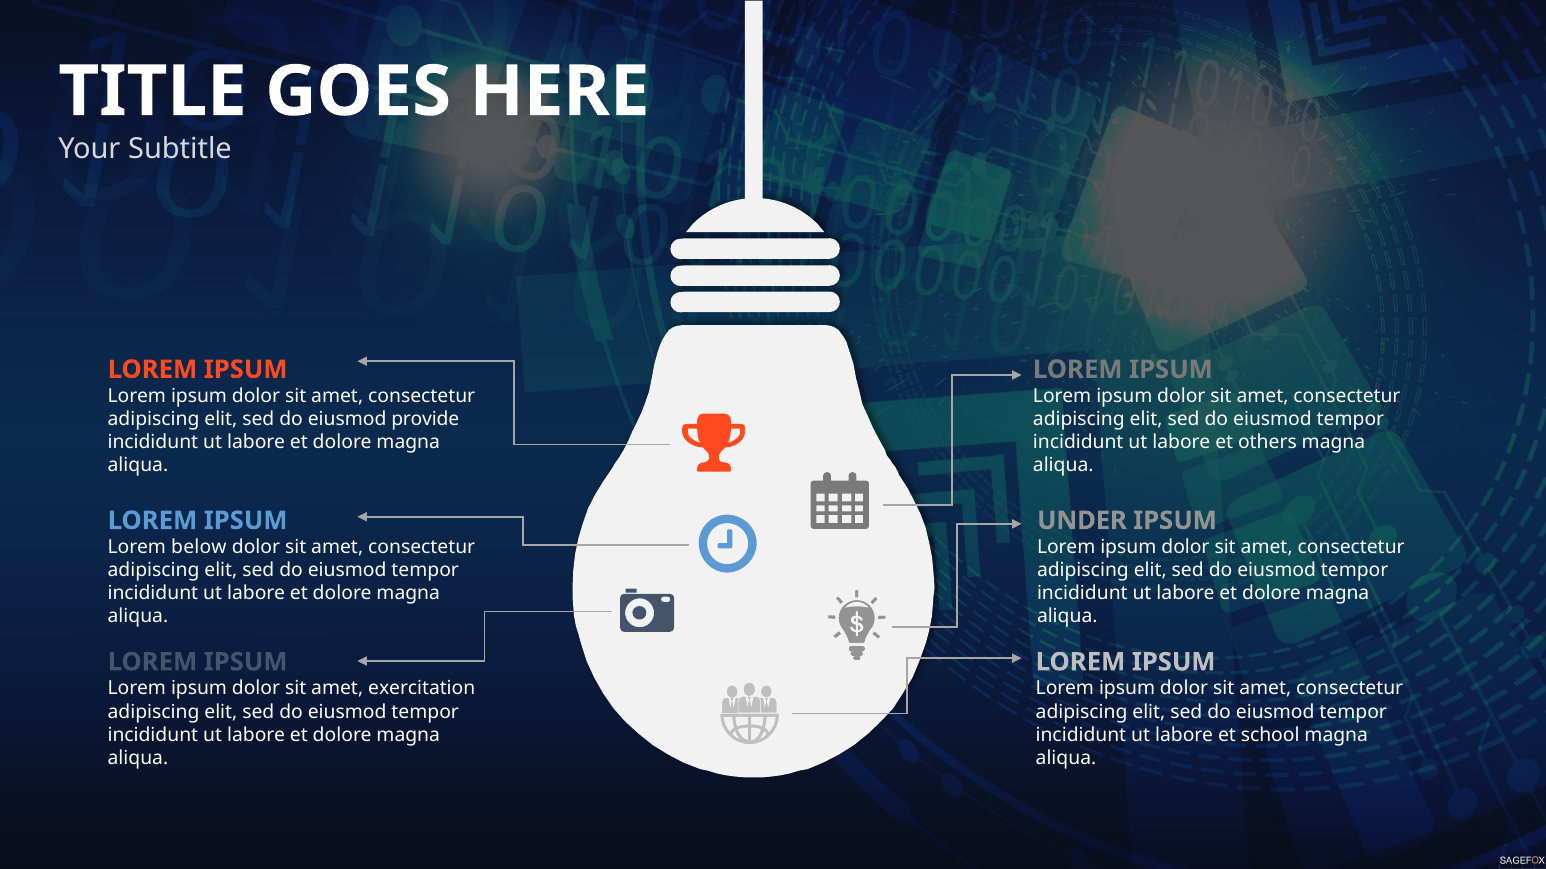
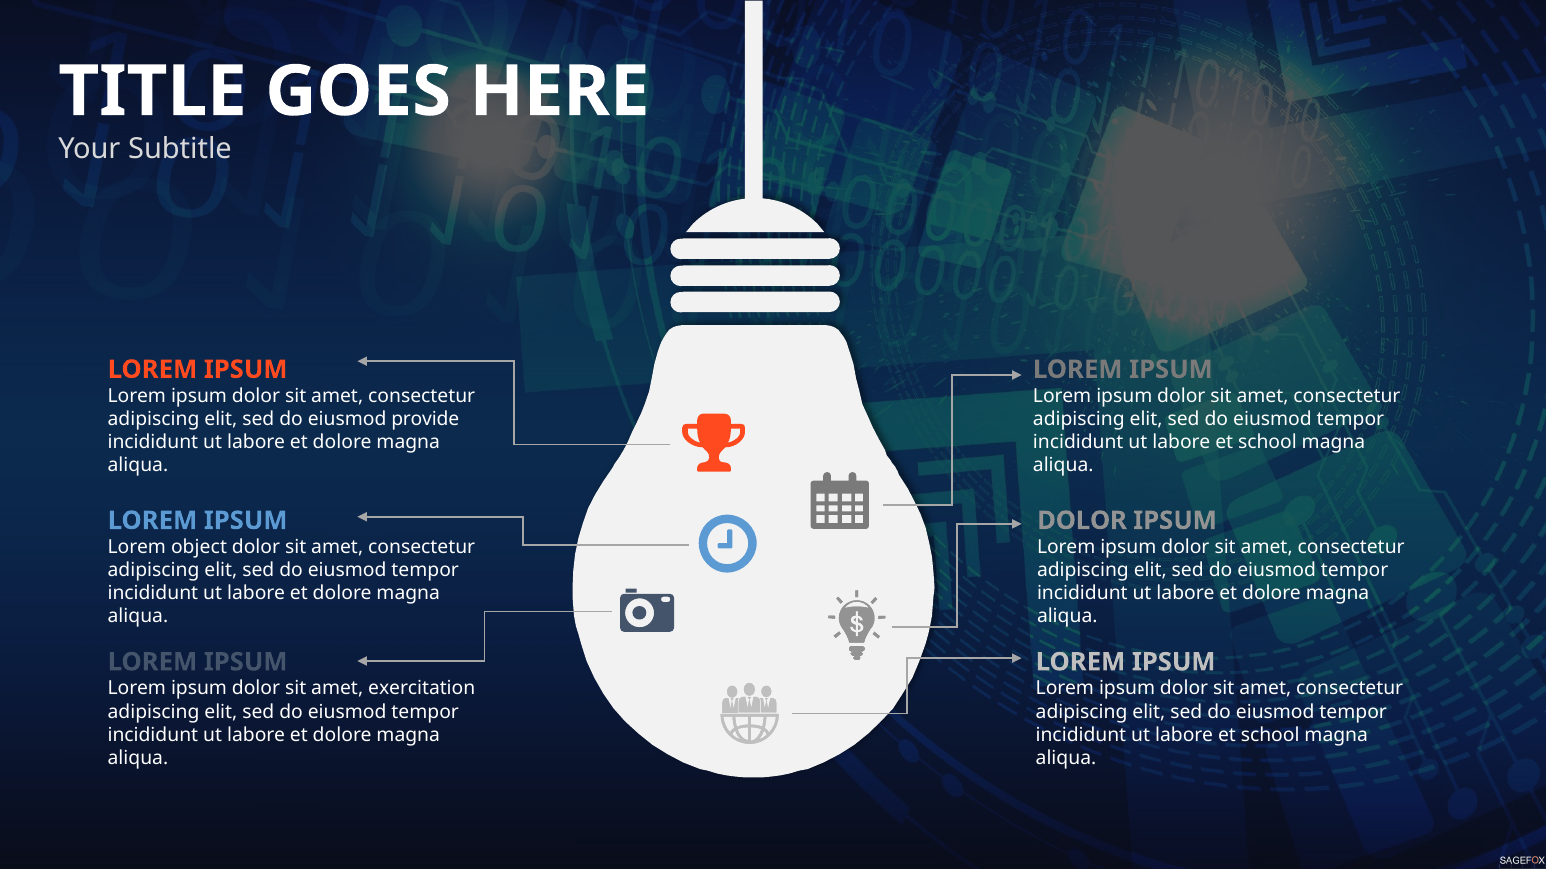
others at (1267, 443): others -> school
UNDER at (1082, 521): UNDER -> DOLOR
below: below -> object
